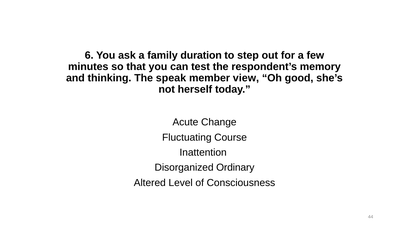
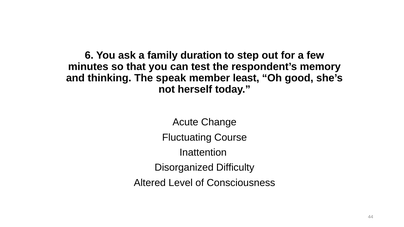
view: view -> least
Ordinary: Ordinary -> Difficulty
